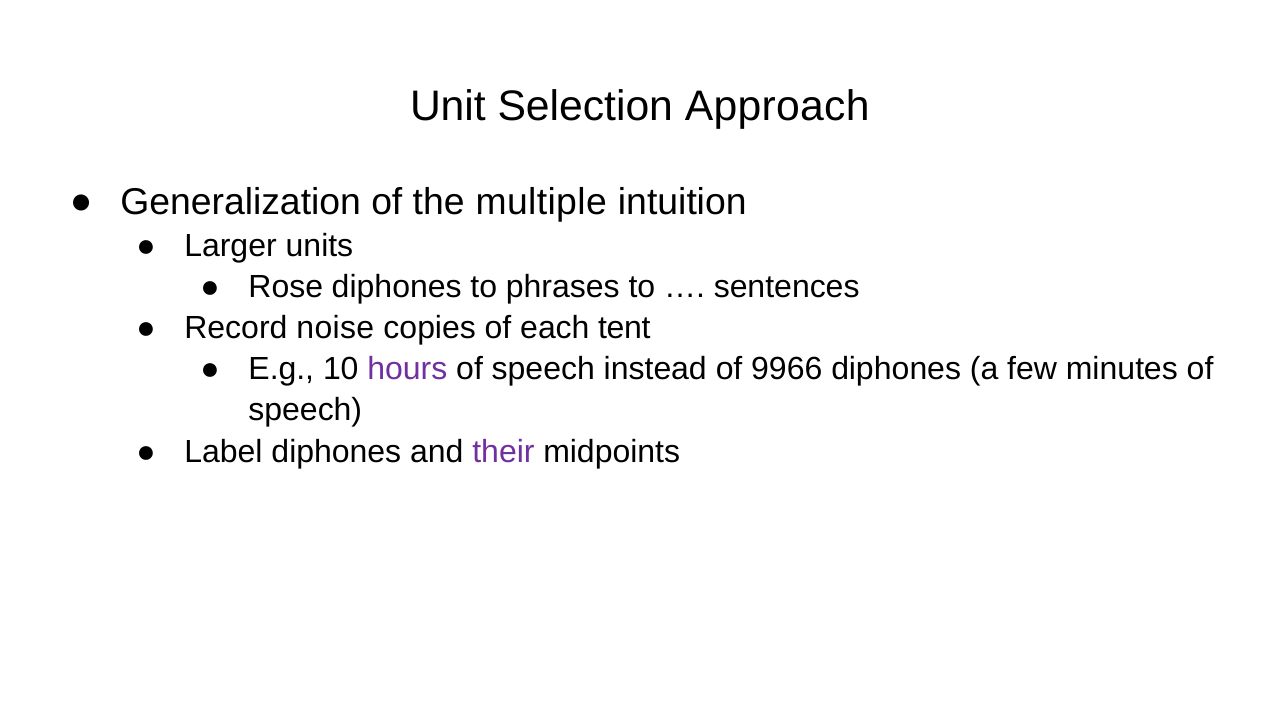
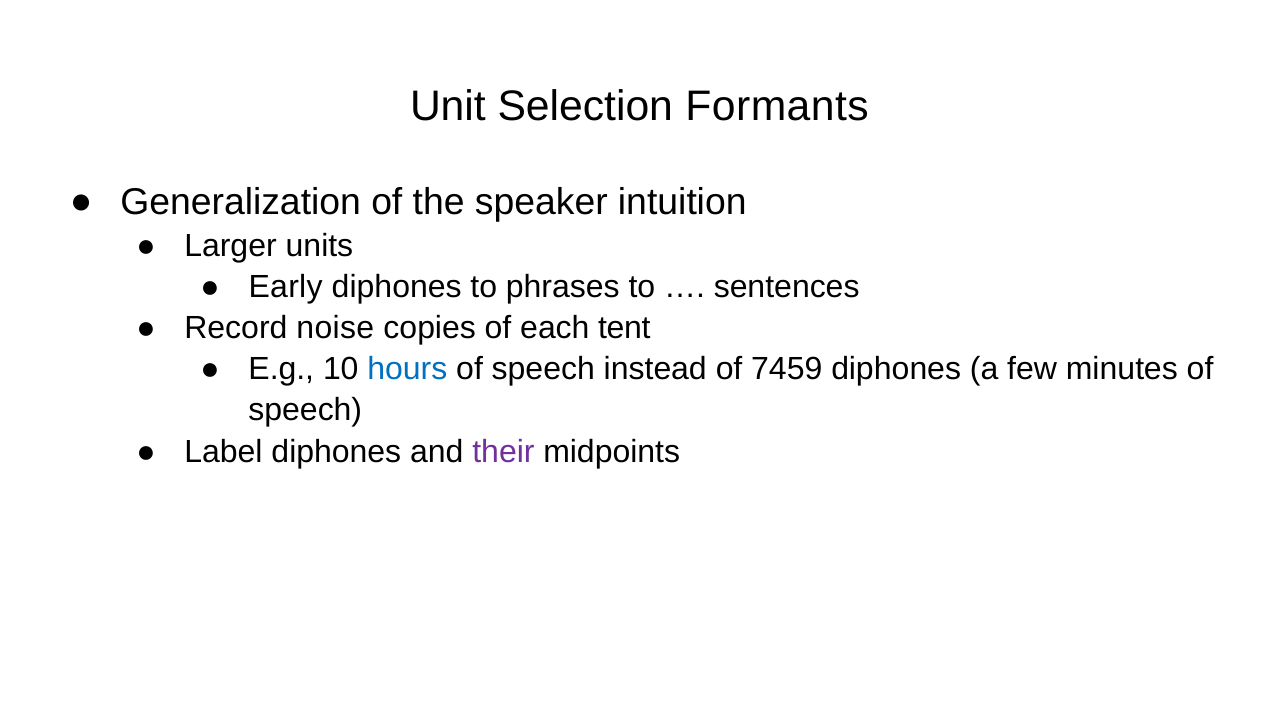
Approach: Approach -> Formants
multiple: multiple -> speaker
Rose: Rose -> Early
hours colour: purple -> blue
9966: 9966 -> 7459
